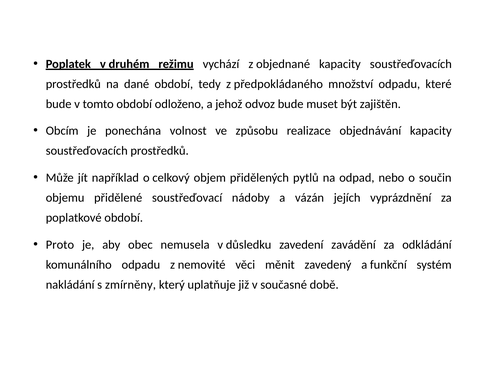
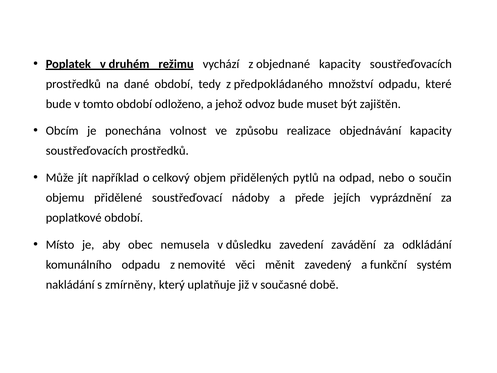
vázán: vázán -> přede
Proto: Proto -> Místo
